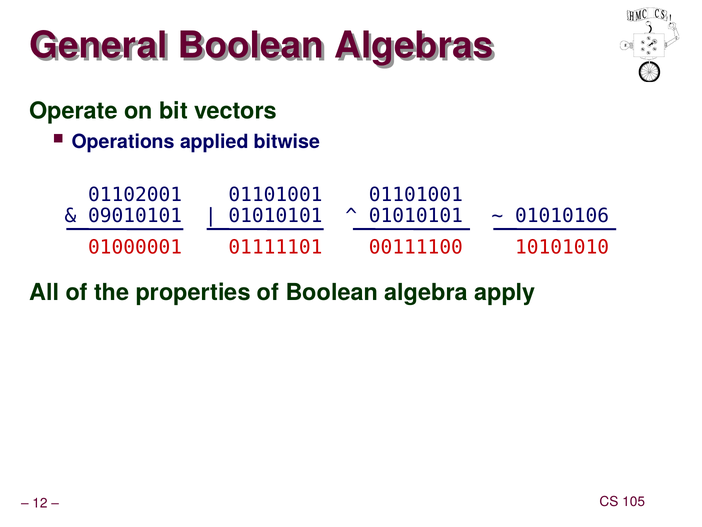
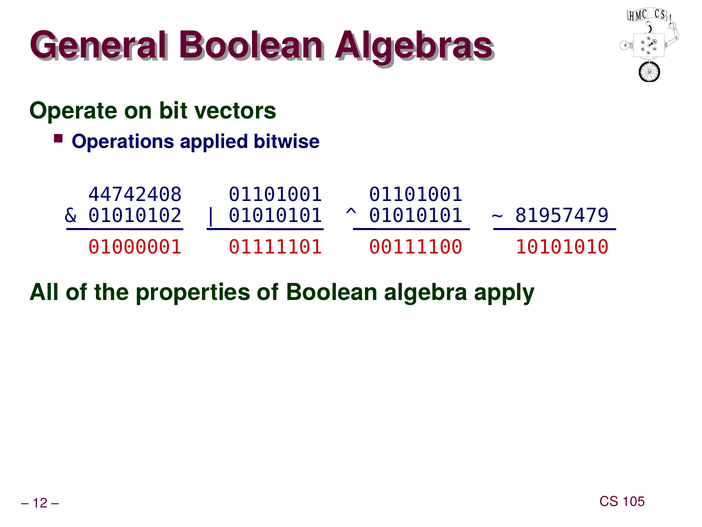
01102001: 01102001 -> 44742408
09010101: 09010101 -> 01010102
01010106: 01010106 -> 81957479
